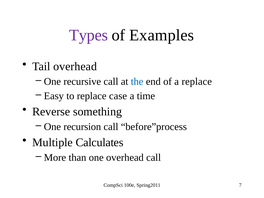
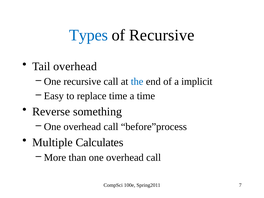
Types colour: purple -> blue
of Examples: Examples -> Recursive
a replace: replace -> implicit
replace case: case -> time
recursion at (82, 127): recursion -> overhead
